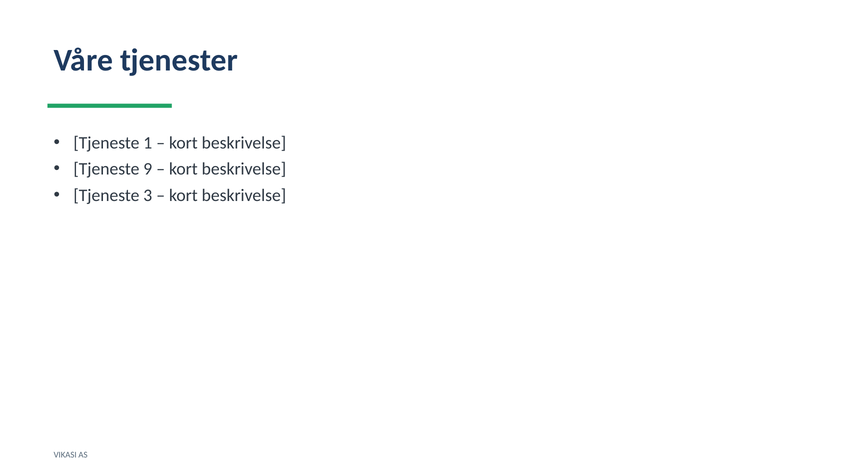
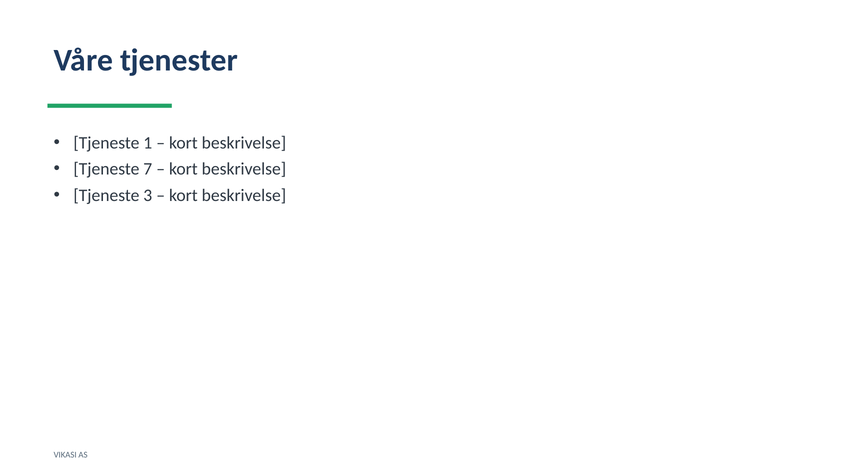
9: 9 -> 7
